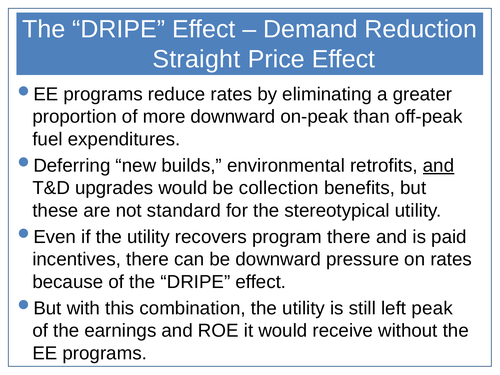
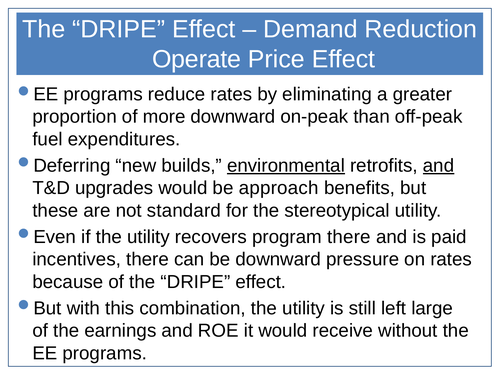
Straight: Straight -> Operate
environmental underline: none -> present
collection: collection -> approach
peak: peak -> large
